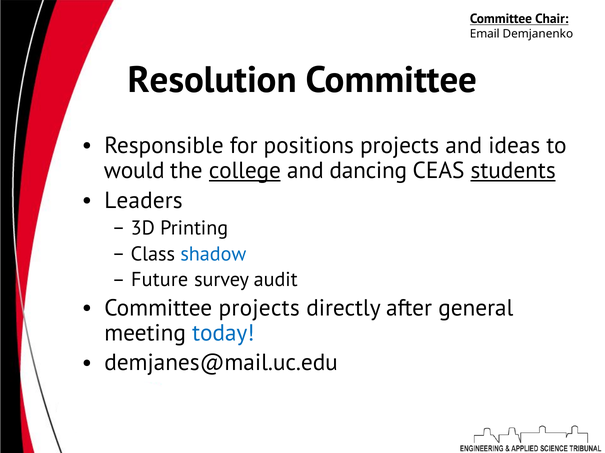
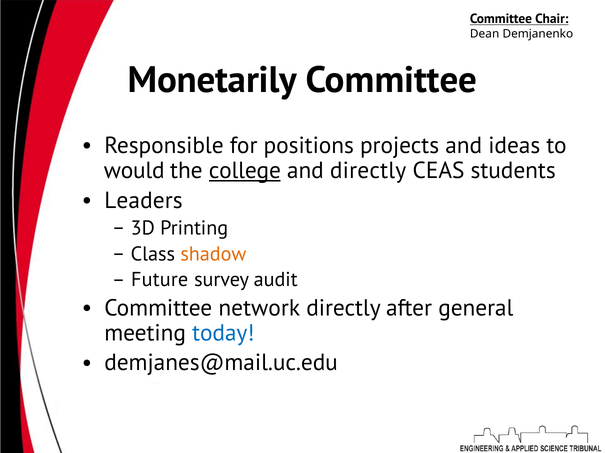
Email: Email -> Dean
Resolution: Resolution -> Monetarily
and dancing: dancing -> directly
students underline: present -> none
shadow colour: blue -> orange
Committee projects: projects -> network
